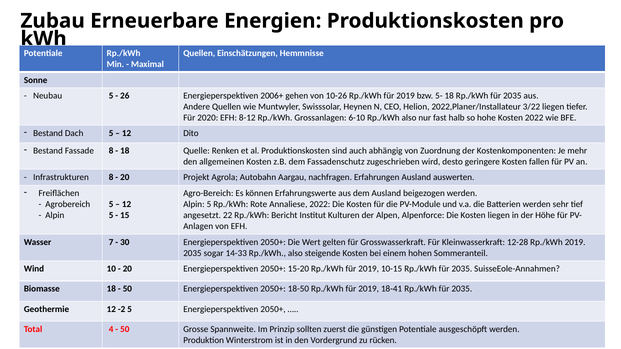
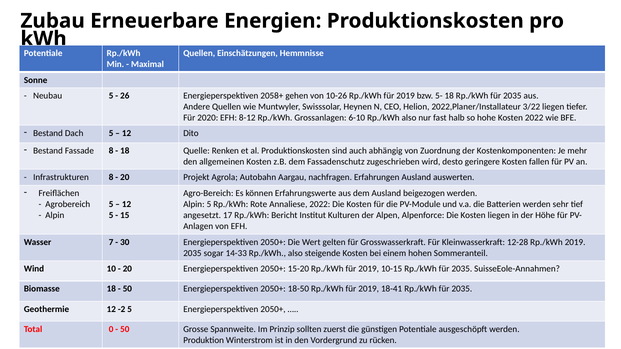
2006+: 2006+ -> 2058+
22: 22 -> 17
4: 4 -> 0
